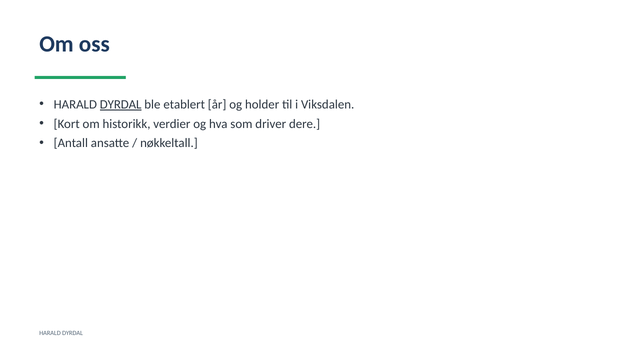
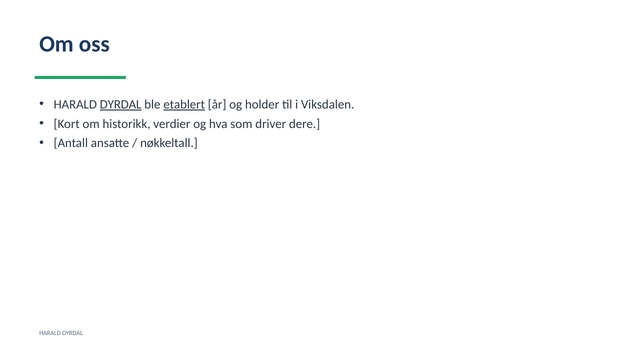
etablert underline: none -> present
